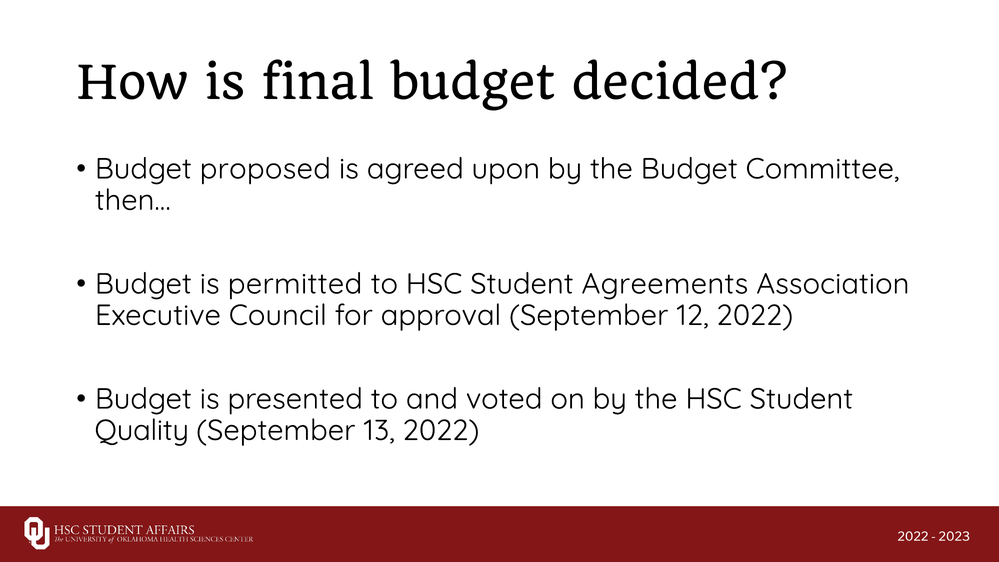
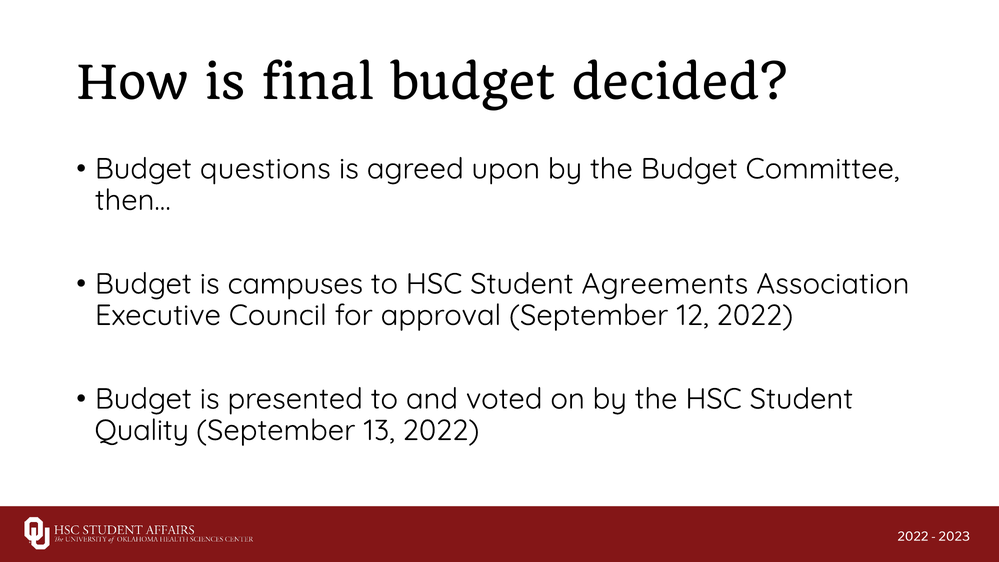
proposed: proposed -> questions
permitted: permitted -> campuses
